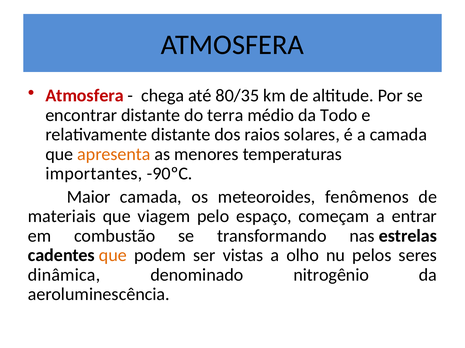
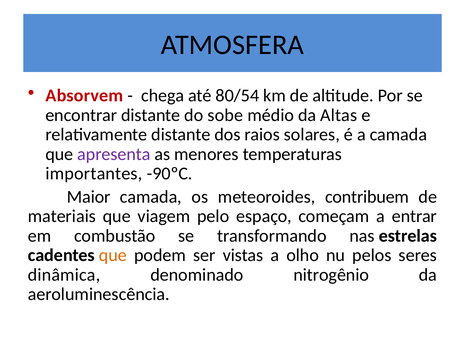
Atmosfera at (84, 96): Atmosfera -> Absorvem
80/35: 80/35 -> 80/54
terra: terra -> sobe
Todo: Todo -> Altas
apresenta colour: orange -> purple
fenômenos: fenômenos -> contribuem
